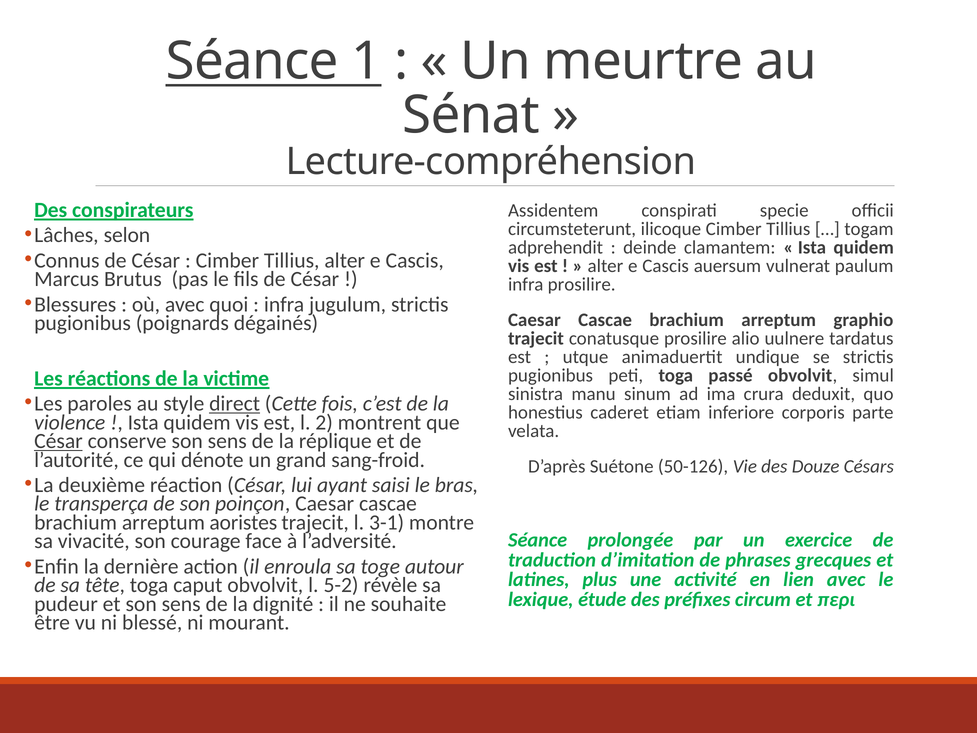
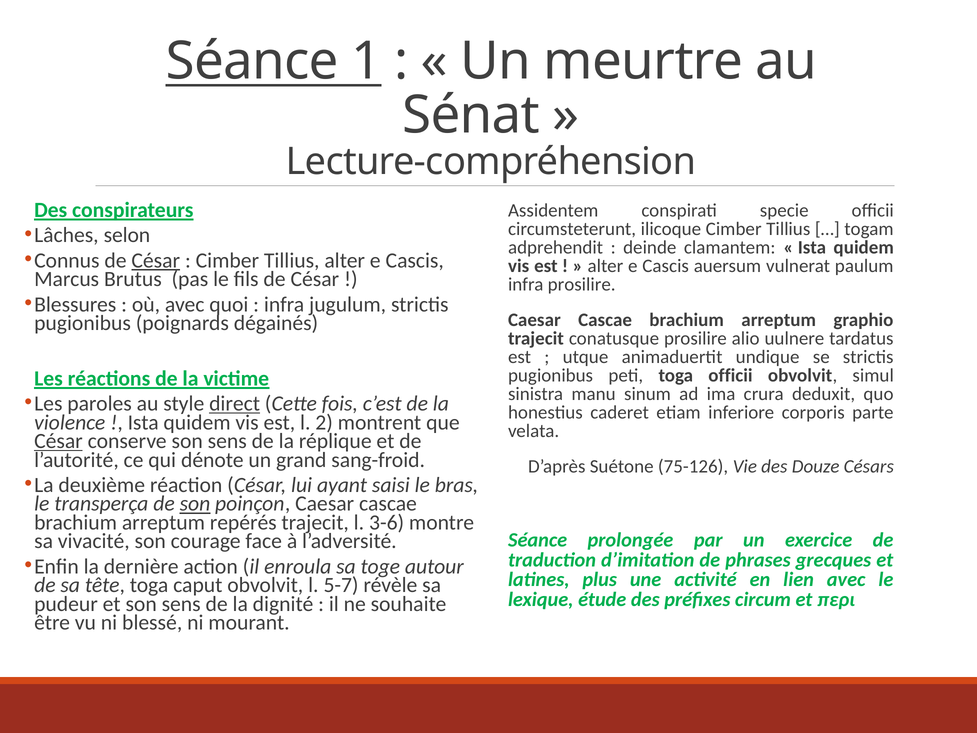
César at (156, 260) underline: none -> present
toga passé: passé -> officii
50-126: 50-126 -> 75-126
son at (195, 504) underline: none -> present
aoristes: aoristes -> repérés
3-1: 3-1 -> 3-6
5-2: 5-2 -> 5-7
